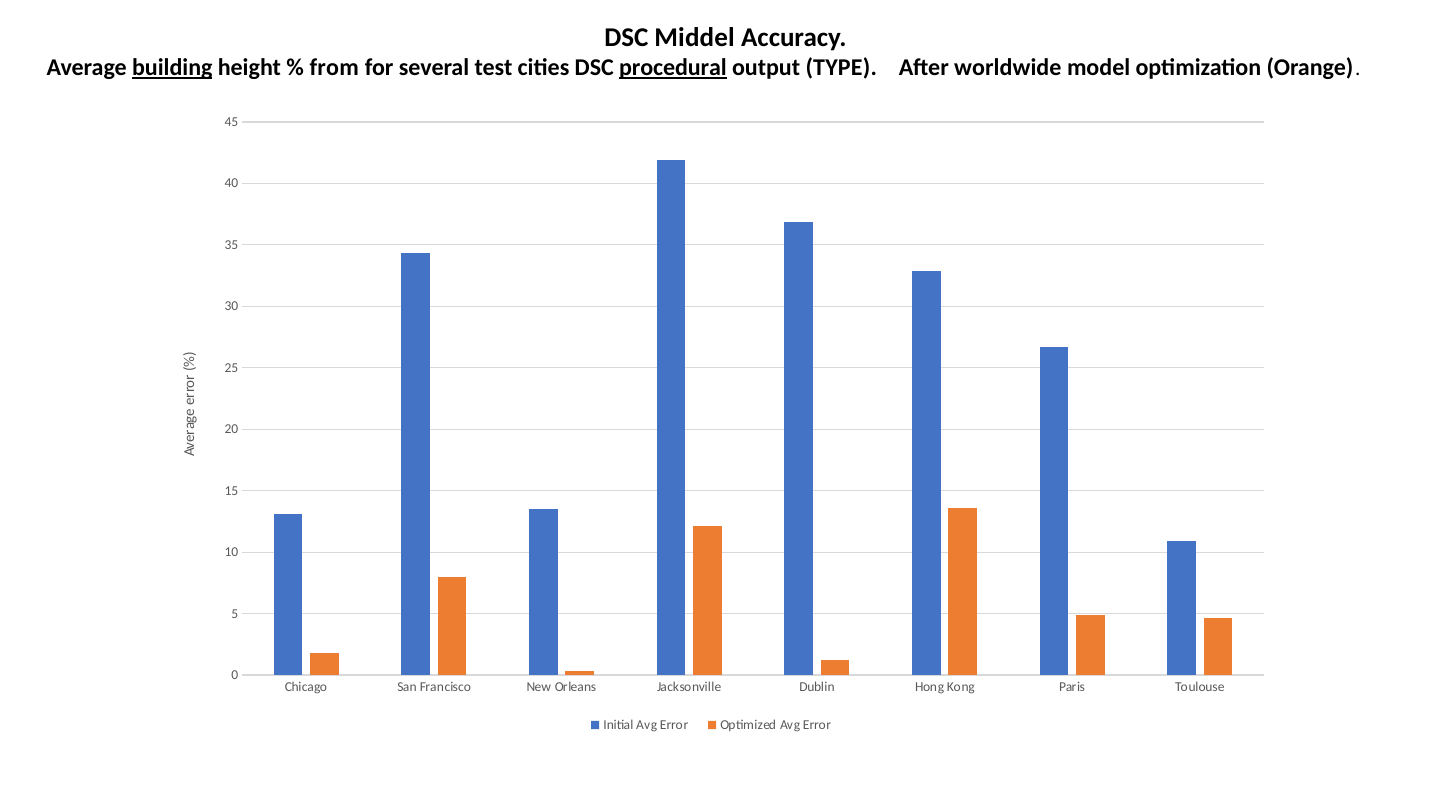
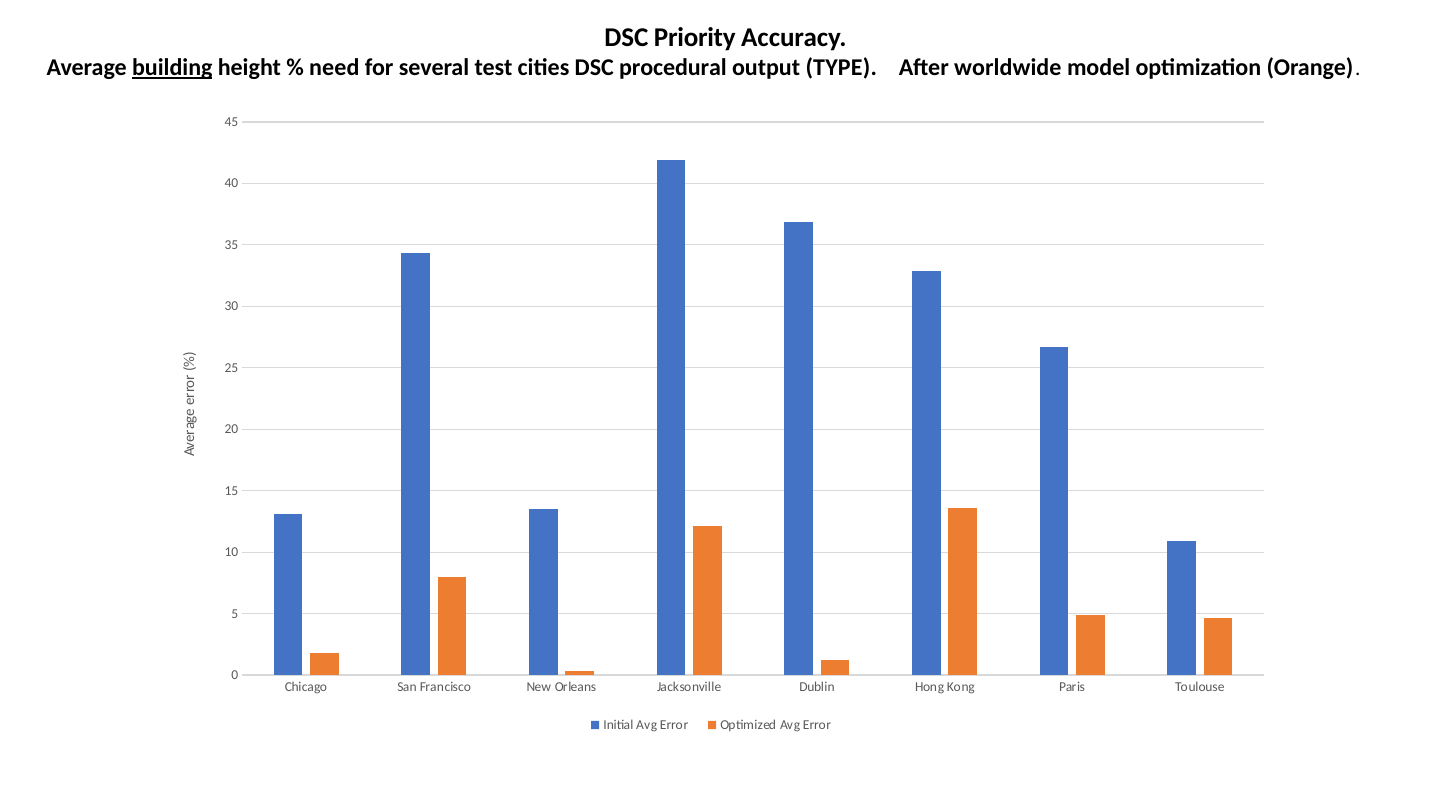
Middel: Middel -> Priority
from: from -> need
procedural underline: present -> none
